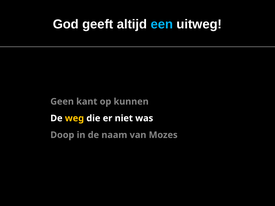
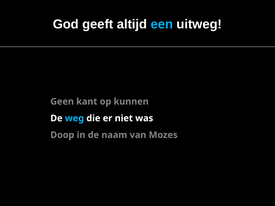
weg colour: yellow -> light blue
